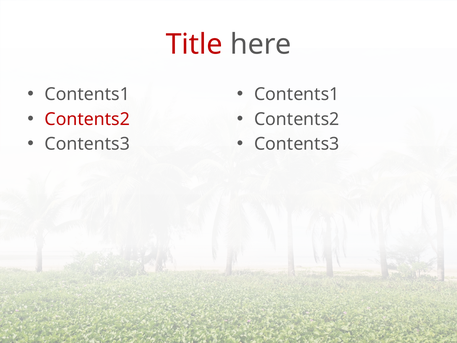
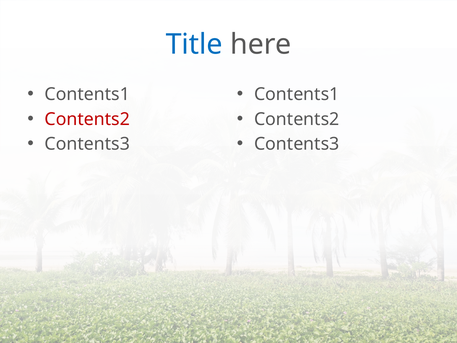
Title colour: red -> blue
